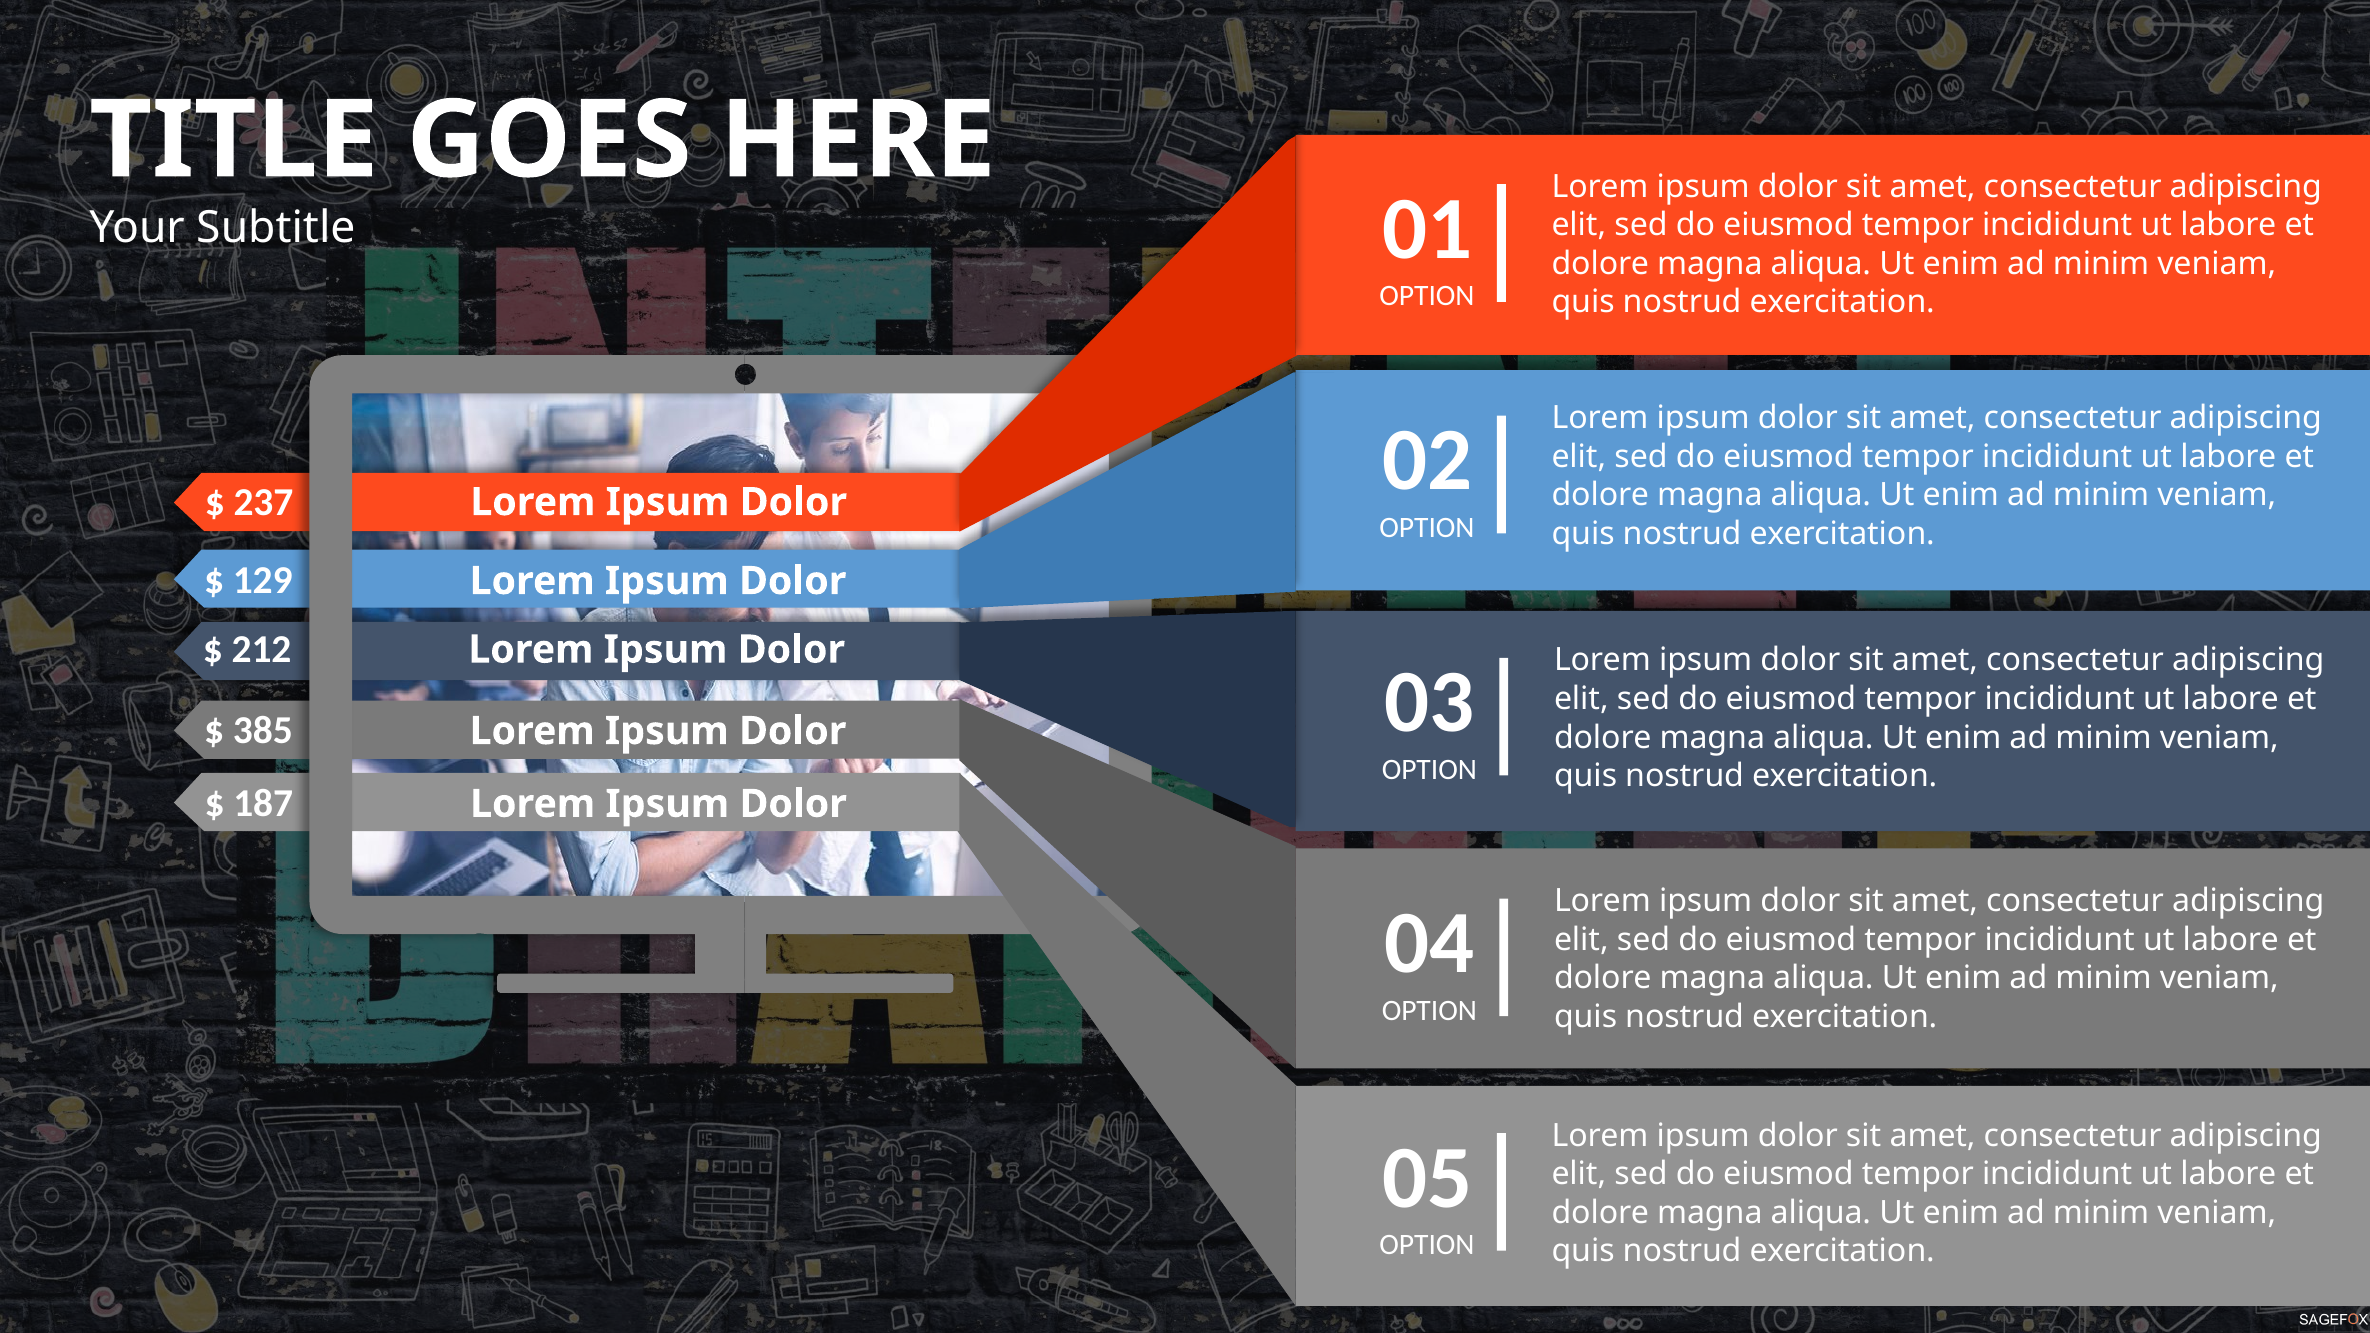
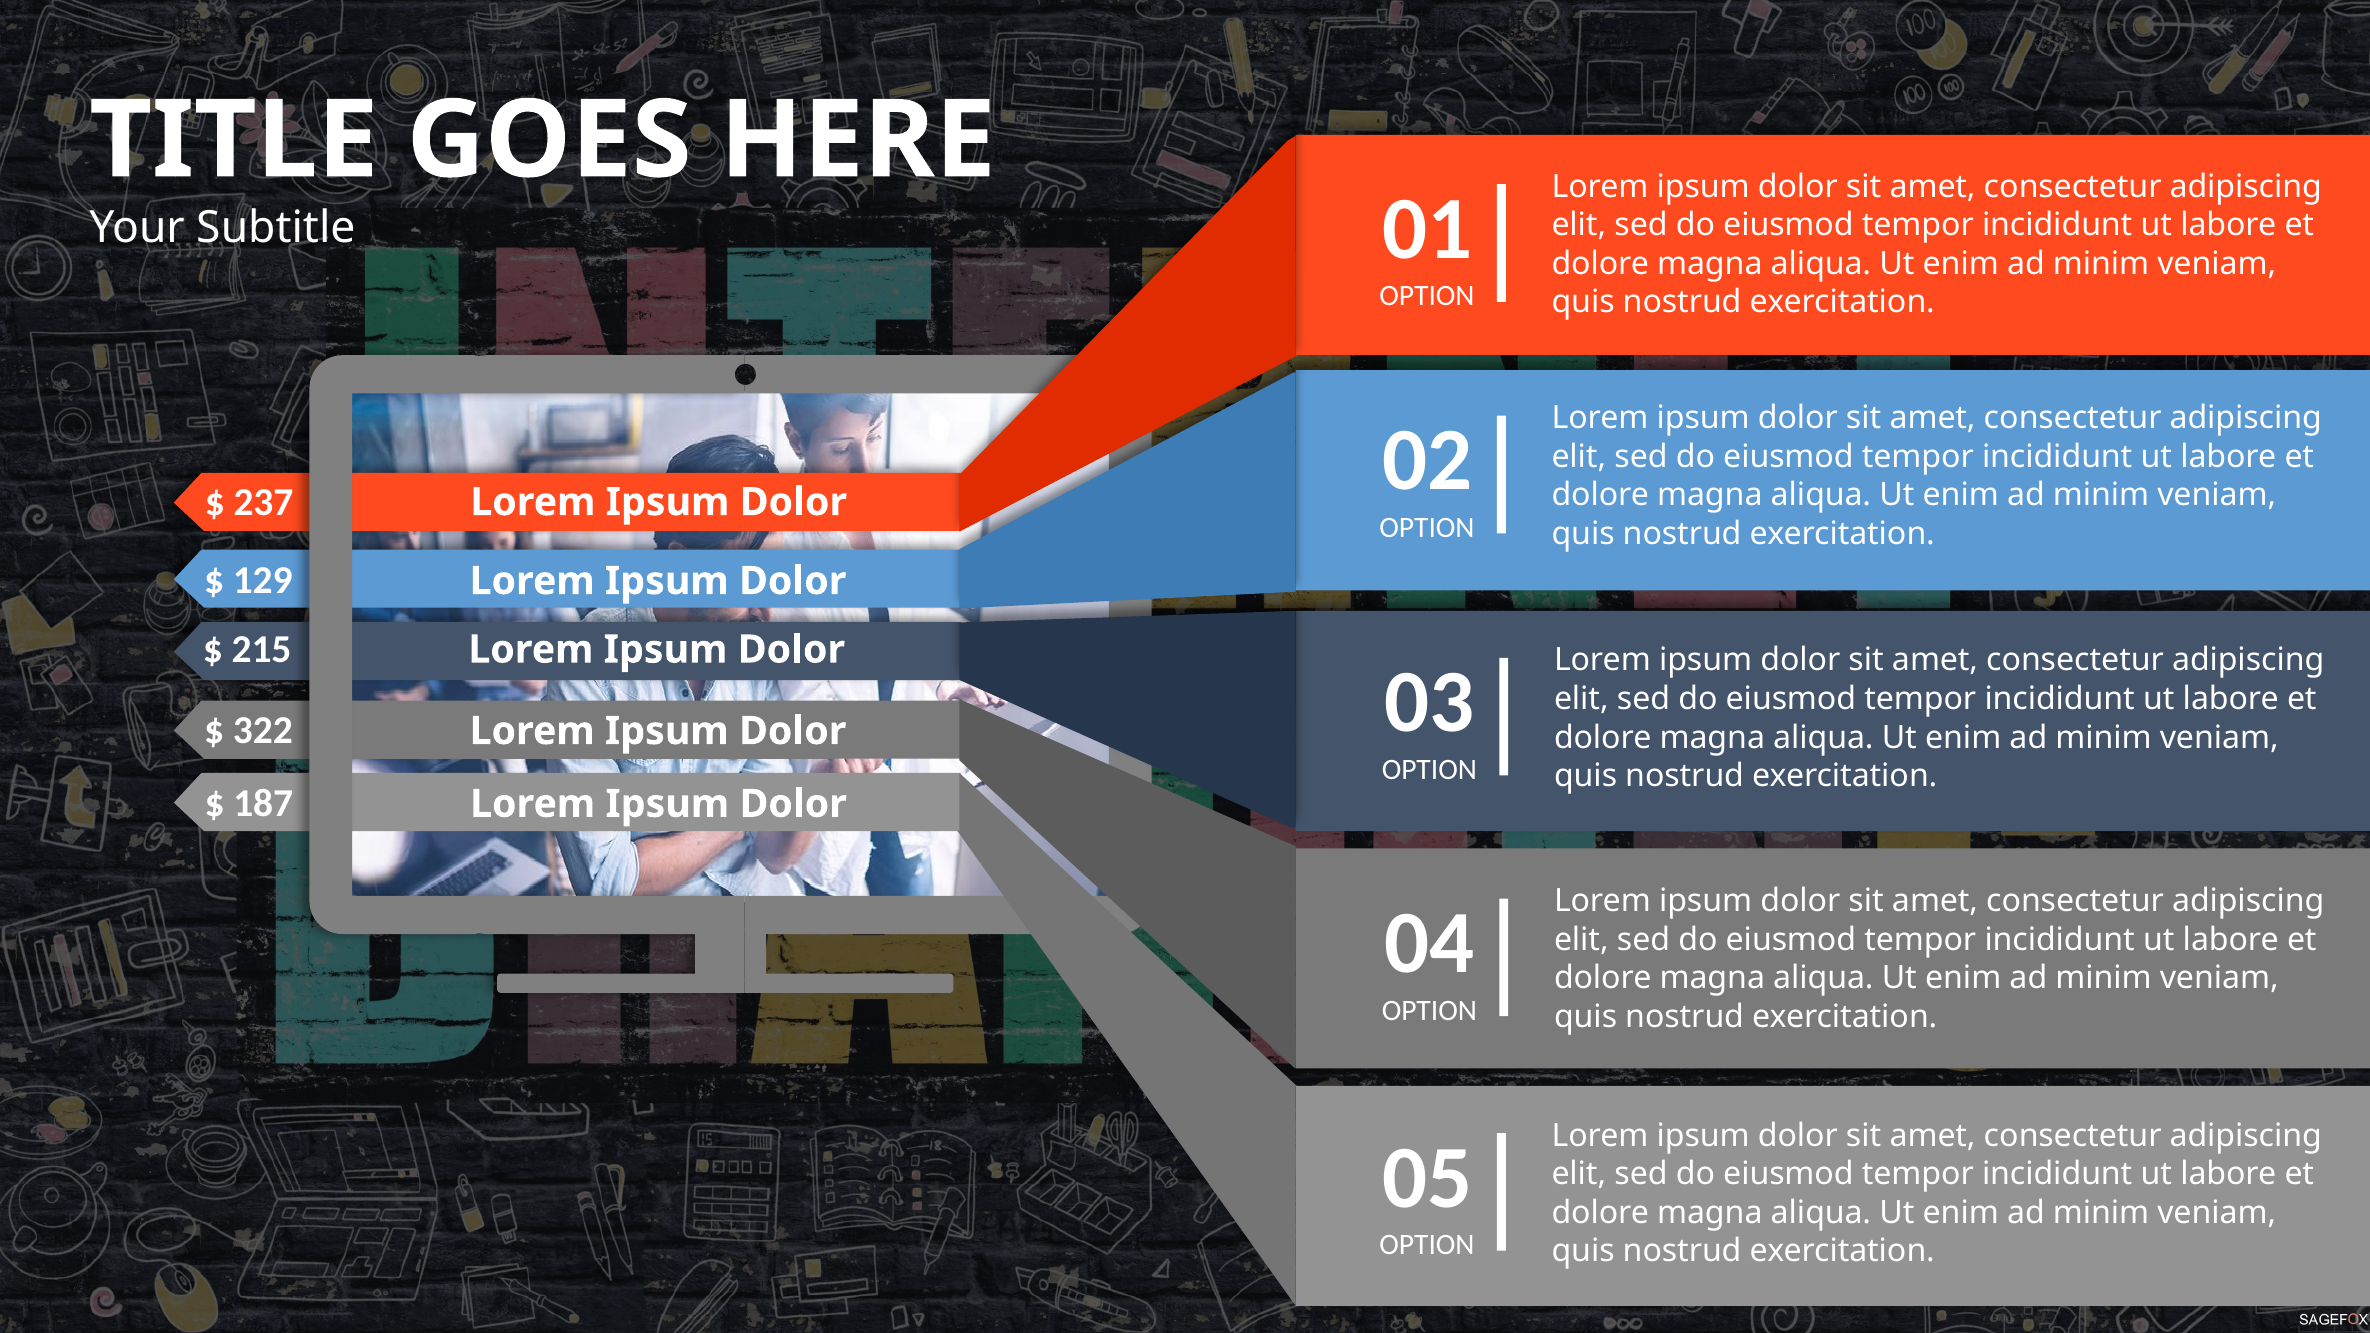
212: 212 -> 215
385: 385 -> 322
